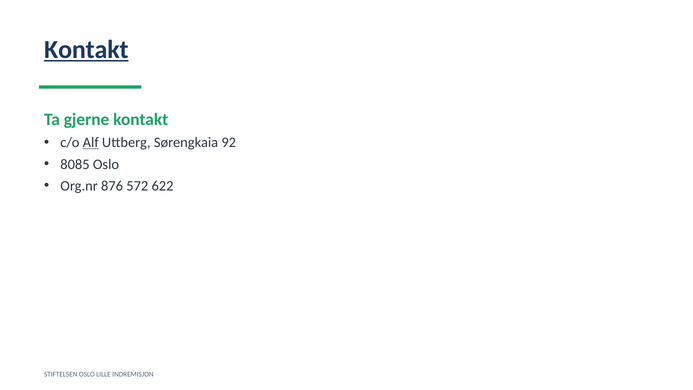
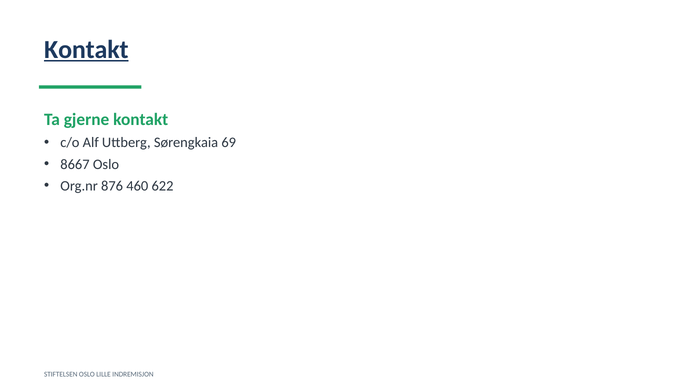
Alf underline: present -> none
92: 92 -> 69
8085: 8085 -> 8667
572: 572 -> 460
